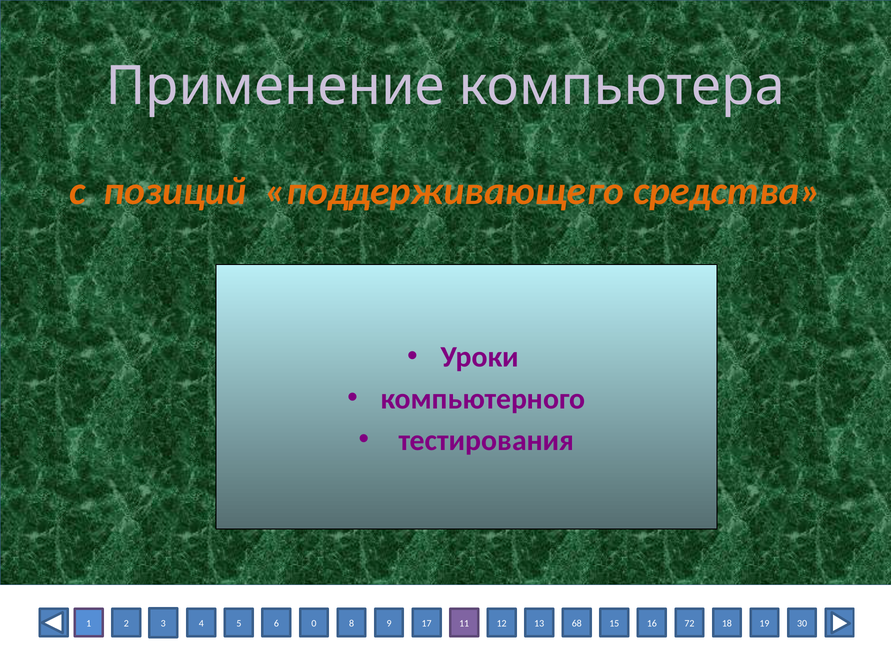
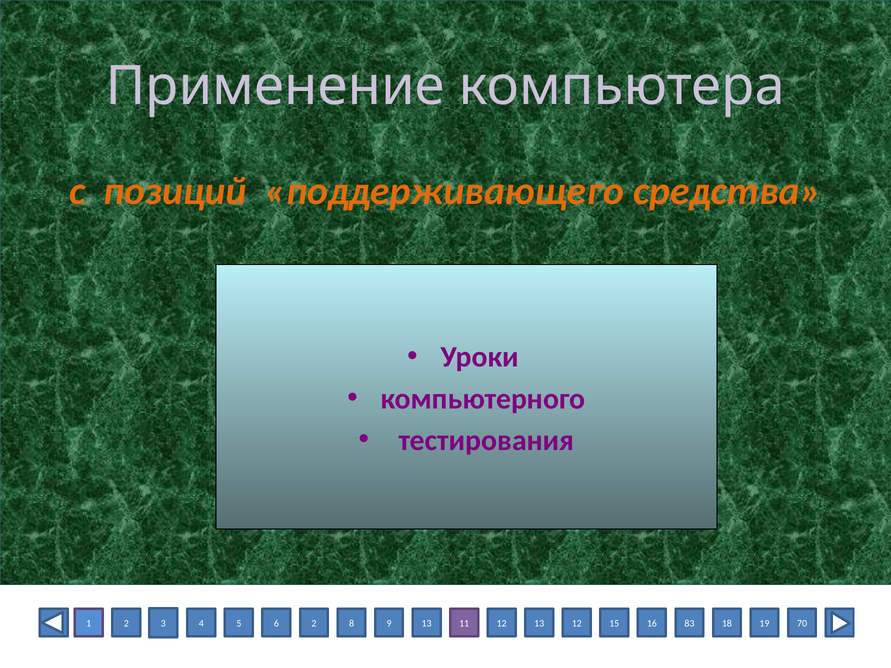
6 0: 0 -> 2
9 17: 17 -> 13
13 68: 68 -> 12
72: 72 -> 83
30: 30 -> 70
